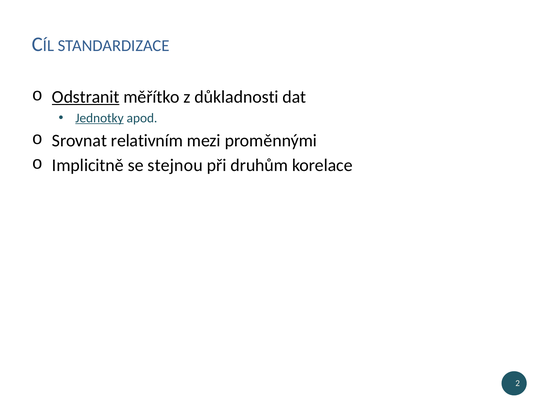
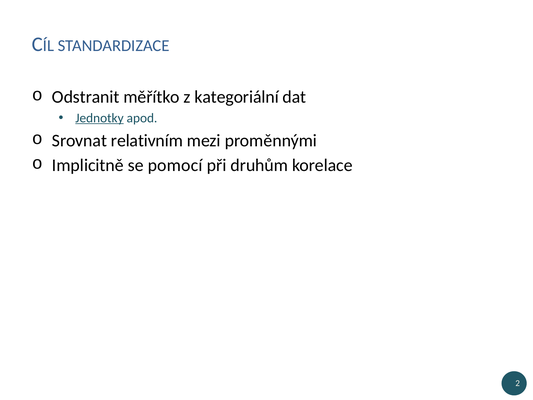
Odstranit underline: present -> none
důkladnosti: důkladnosti -> kategoriální
stejnou: stejnou -> pomocí
